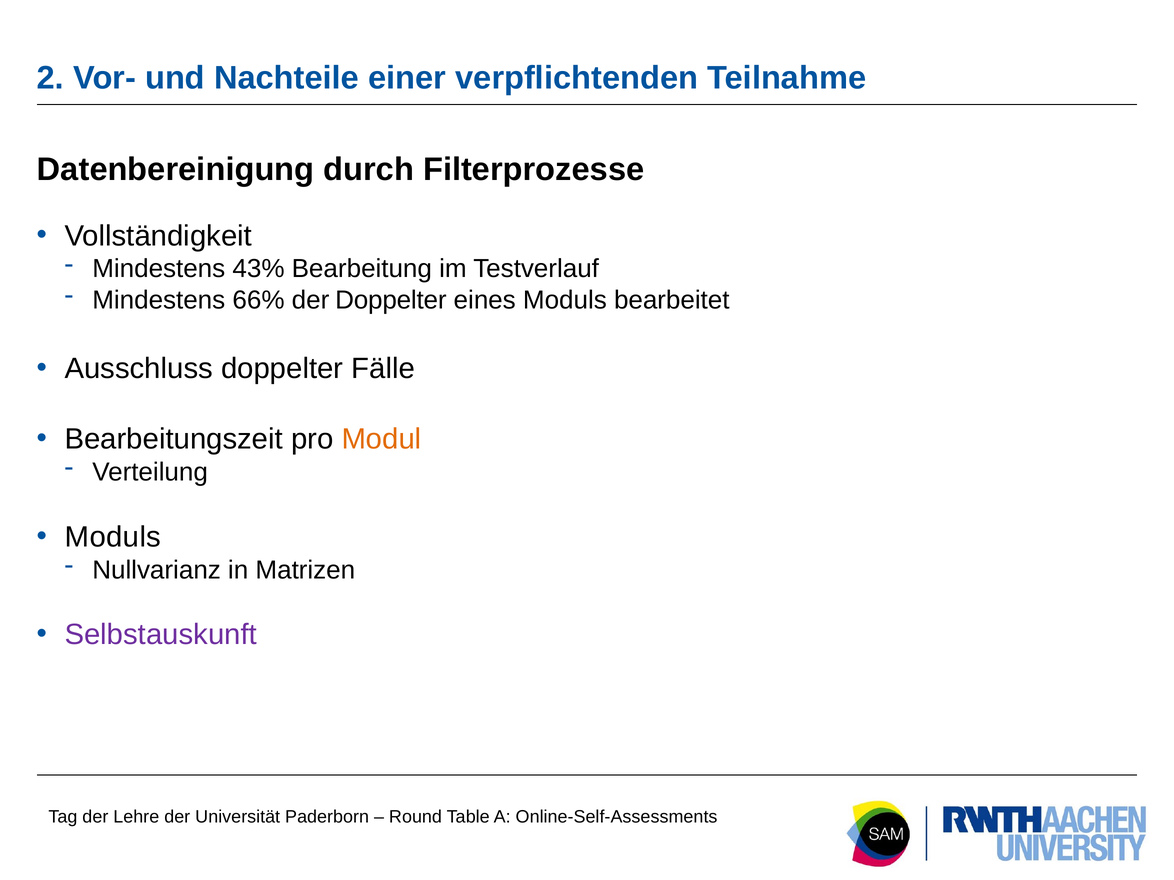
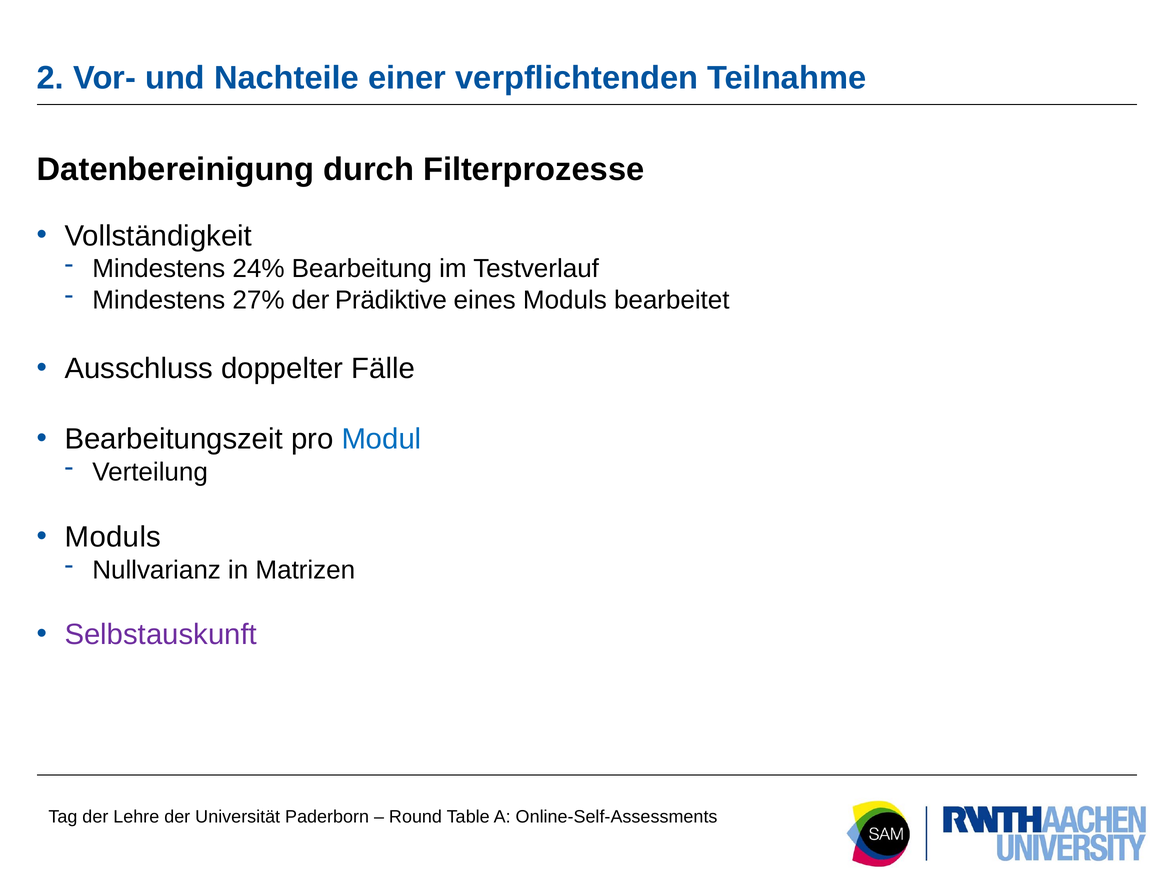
43%: 43% -> 24%
66%: 66% -> 27%
der Doppelter: Doppelter -> Prädiktive
Modul colour: orange -> blue
